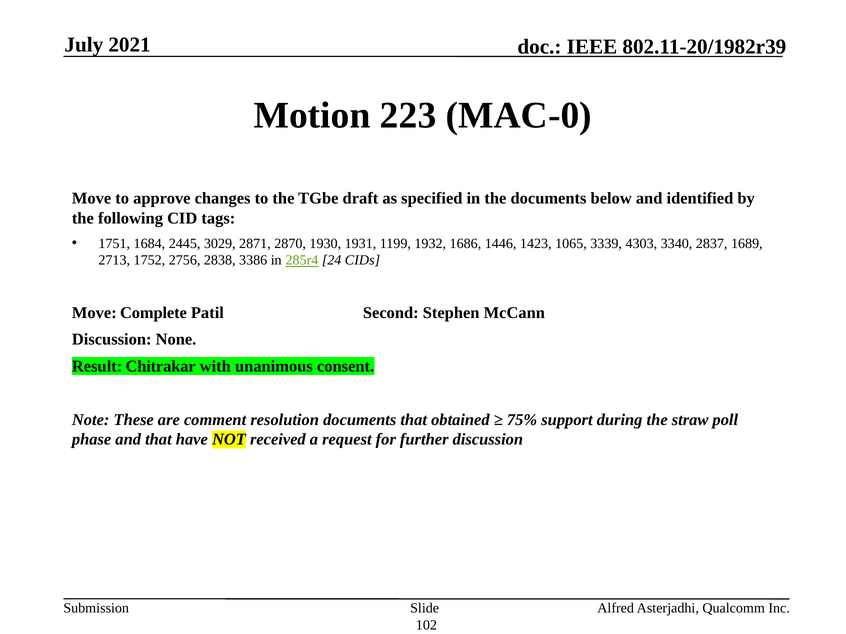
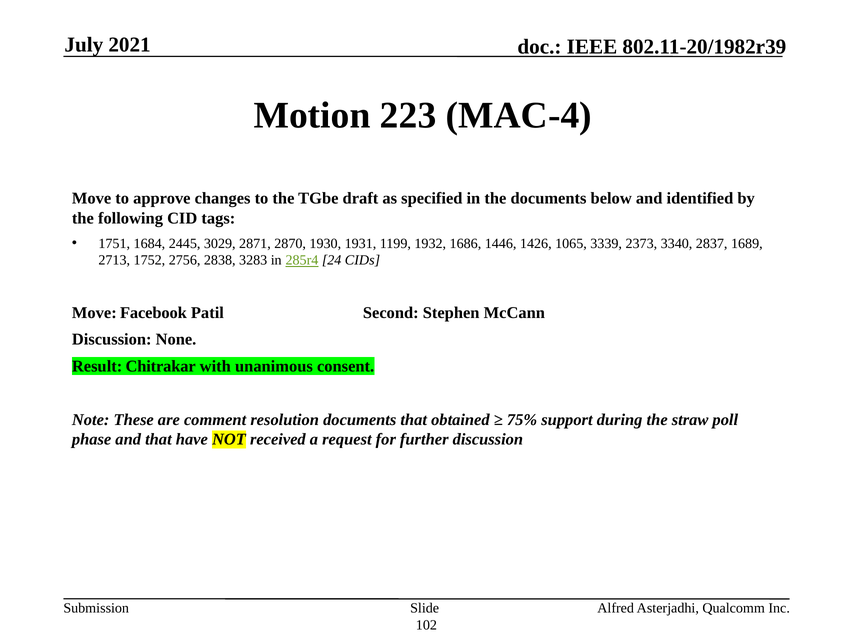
MAC-0: MAC-0 -> MAC-4
1423: 1423 -> 1426
4303: 4303 -> 2373
3386: 3386 -> 3283
Complete: Complete -> Facebook
